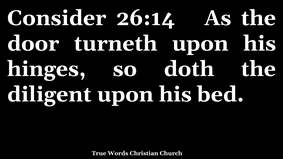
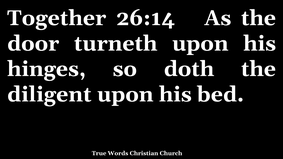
Consider: Consider -> Together
